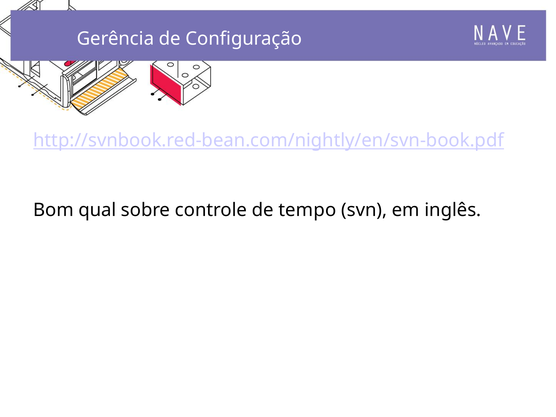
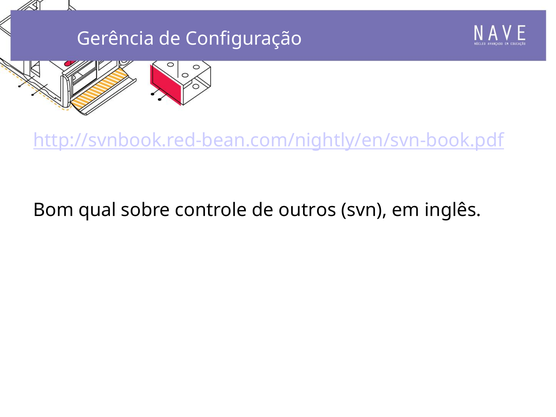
tempo: tempo -> outros
